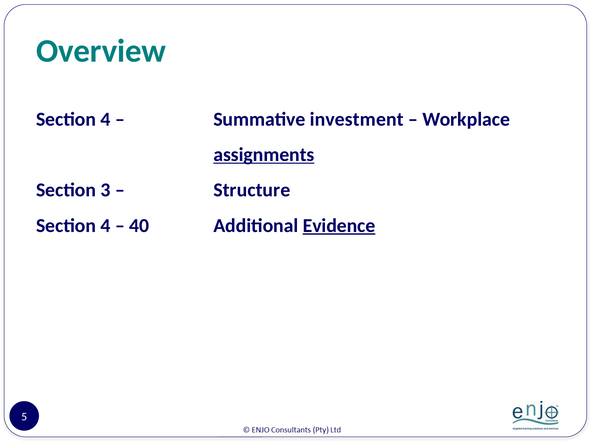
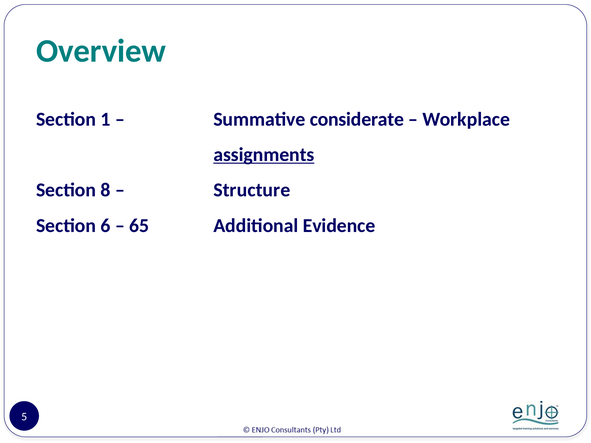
4 at (106, 119): 4 -> 1
investment: investment -> considerate
3: 3 -> 8
4 at (106, 226): 4 -> 6
40: 40 -> 65
Evidence underline: present -> none
